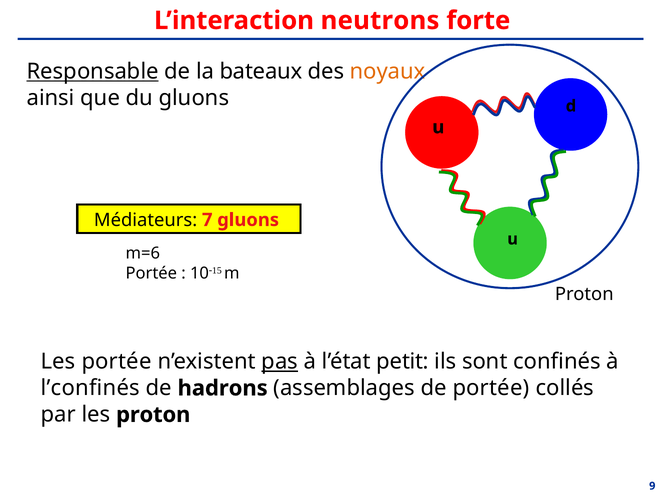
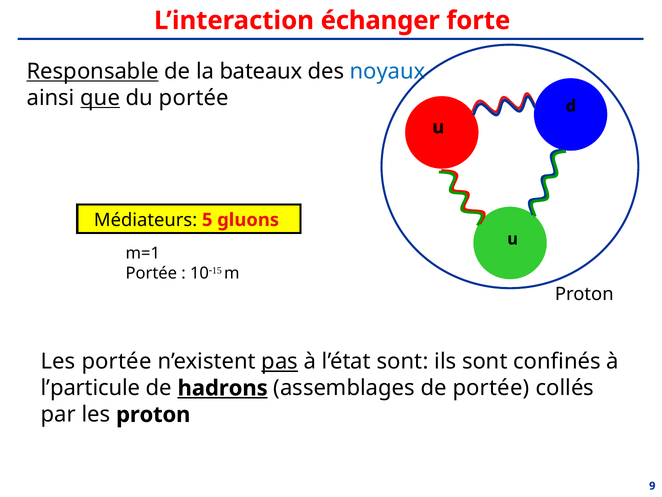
neutrons: neutrons -> échanger
noyaux colour: orange -> blue
que underline: none -> present
du gluons: gluons -> portée
7: 7 -> 5
m=6: m=6 -> m=1
l’état petit: petit -> sont
l’confinés: l’confinés -> l’particule
hadrons underline: none -> present
